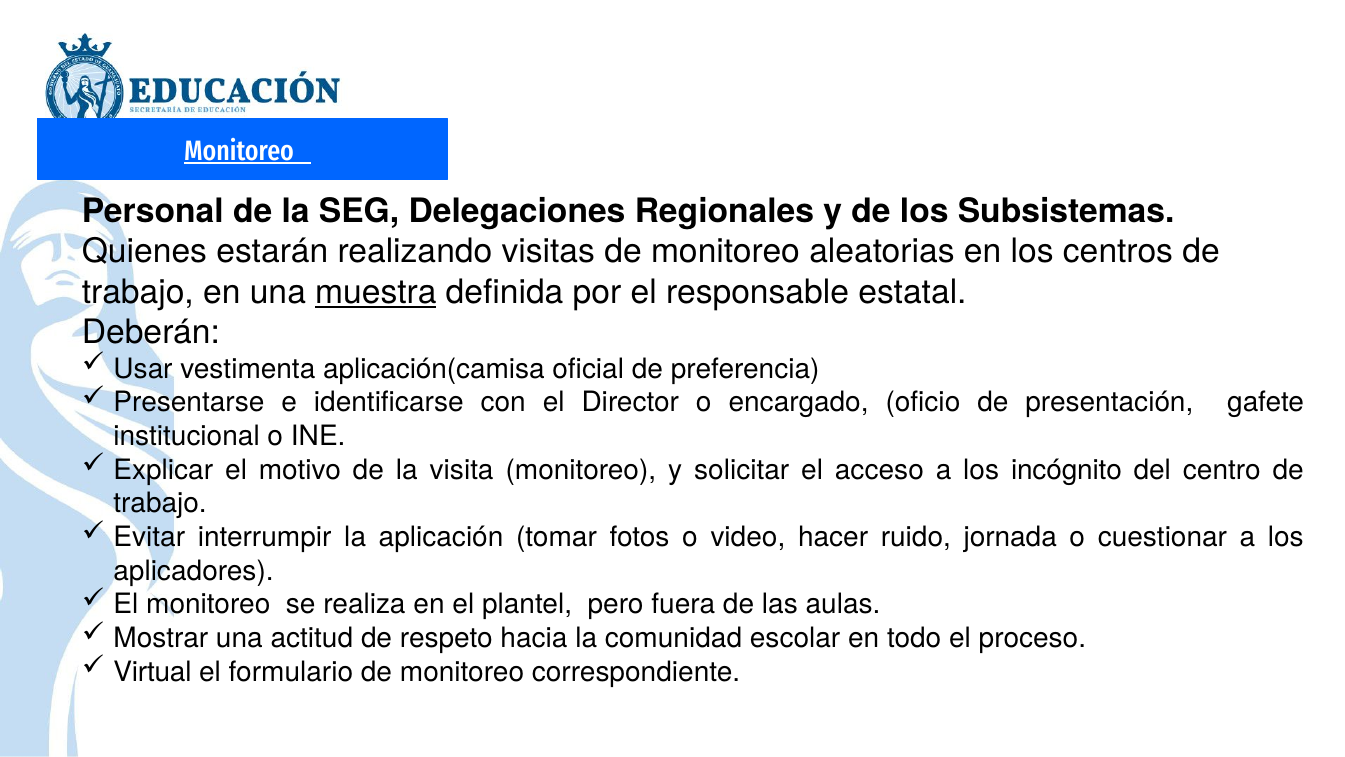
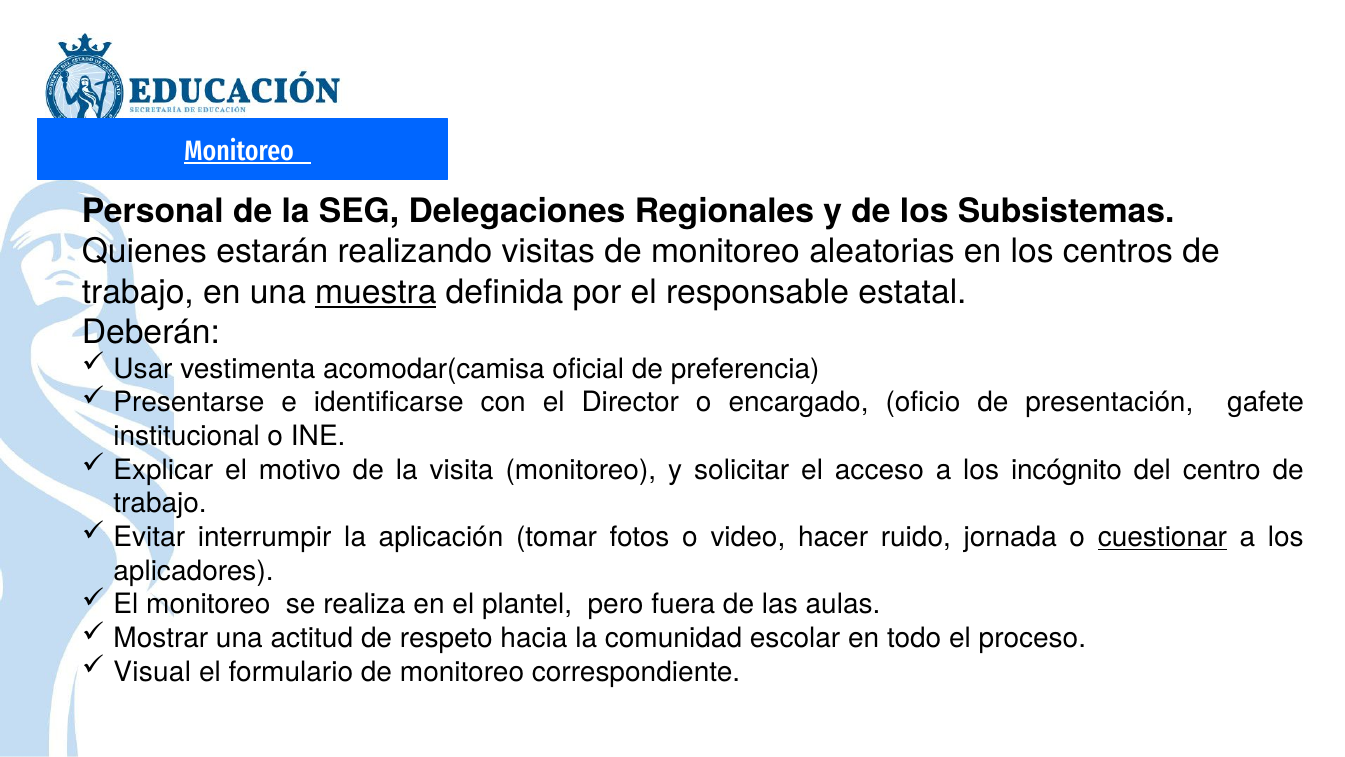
aplicación(camisa: aplicación(camisa -> acomodar(camisa
cuestionar underline: none -> present
Virtual: Virtual -> Visual
